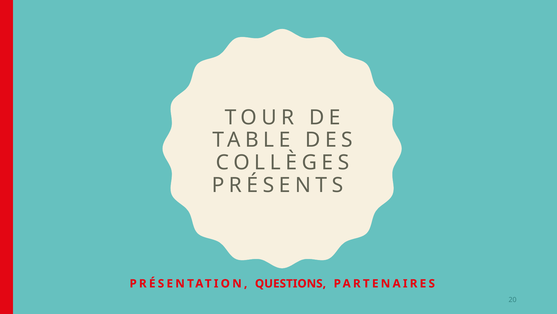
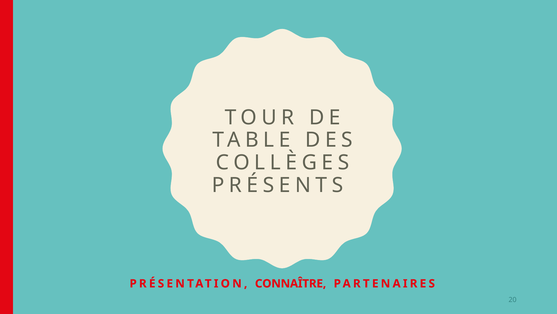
QUESTIONS: QUESTIONS -> CONNAÎTRE
